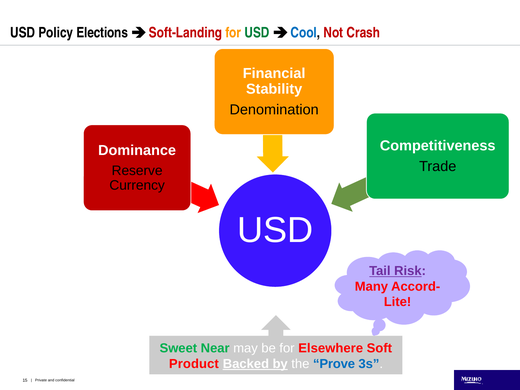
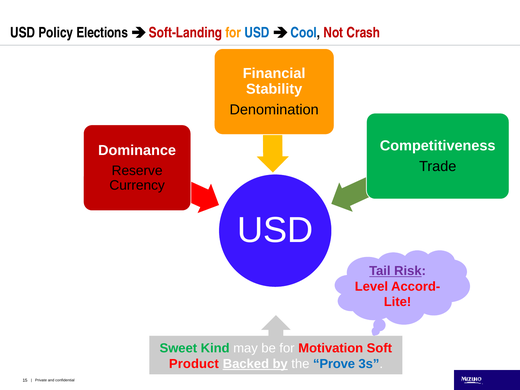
USD at (257, 33) colour: green -> blue
Many: Many -> Level
Near: Near -> Kind
Elsewhere: Elsewhere -> Motivation
